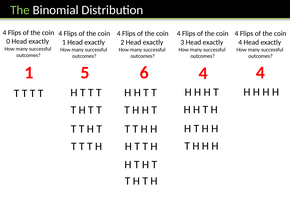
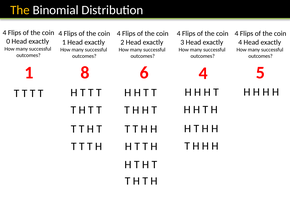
The at (20, 10) colour: light green -> yellow
5: 5 -> 8
6 4: 4 -> 5
